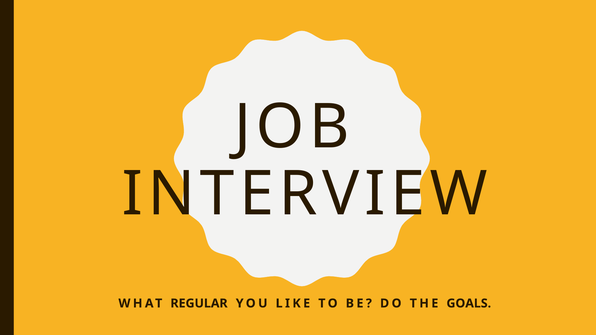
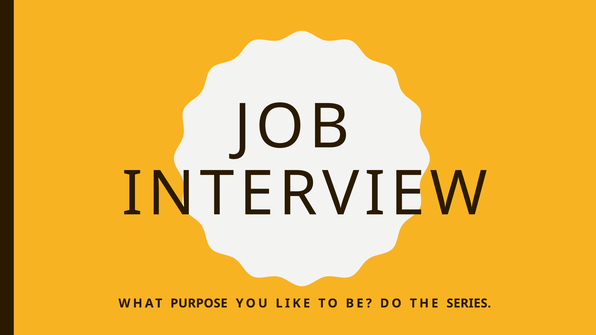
REGULAR: REGULAR -> PURPOSE
GOALS: GOALS -> SERIES
